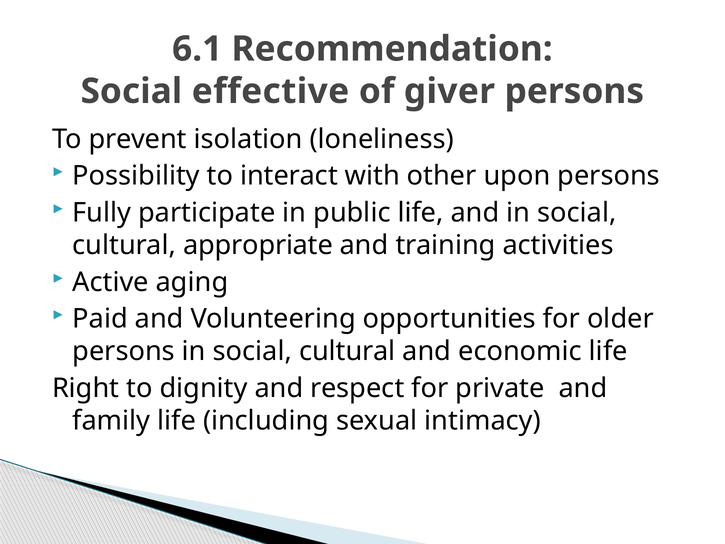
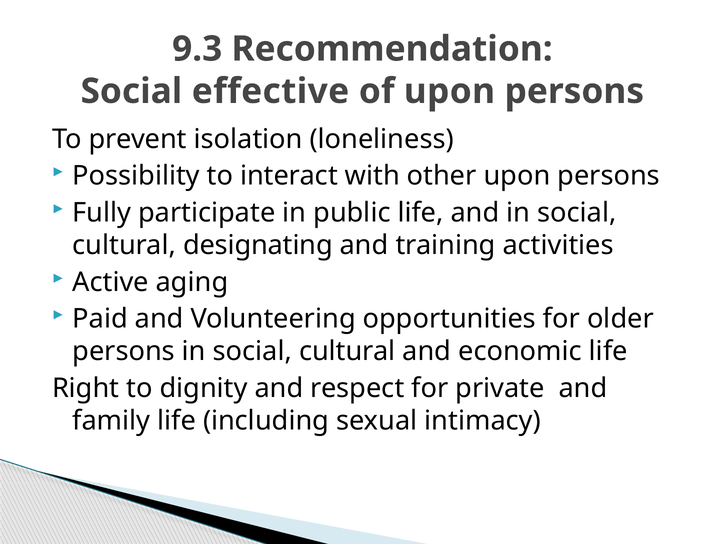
6.1: 6.1 -> 9.3
of giver: giver -> upon
appropriate: appropriate -> designating
